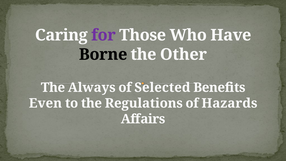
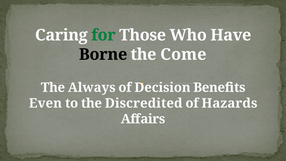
for colour: purple -> green
Other: Other -> Come
Selected: Selected -> Decision
Regulations: Regulations -> Discredited
